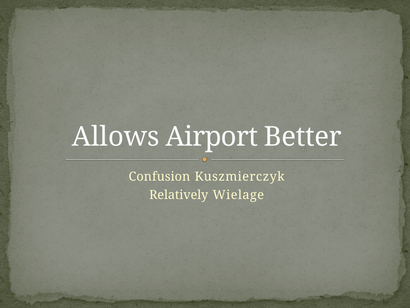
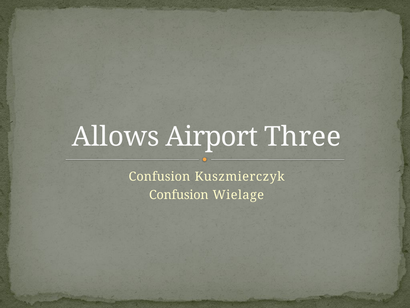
Better: Better -> Three
Relatively at (179, 195): Relatively -> Confusion
